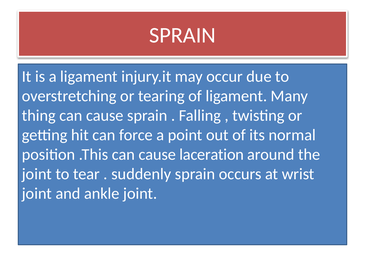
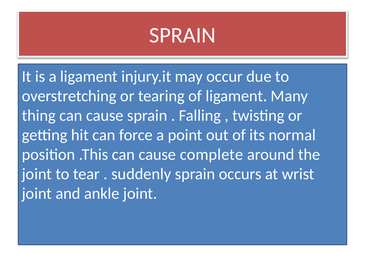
laceration: laceration -> complete
